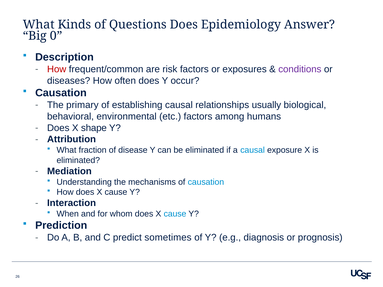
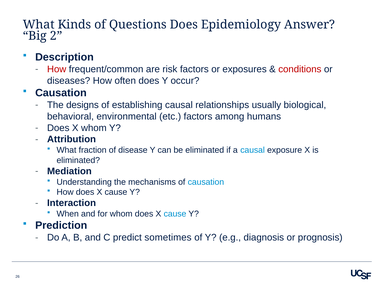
0: 0 -> 2
conditions colour: purple -> red
primary: primary -> designs
X shape: shape -> whom
